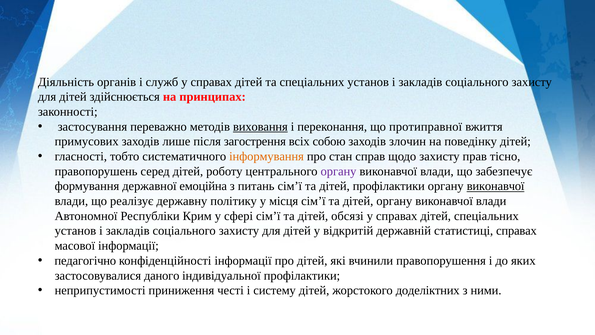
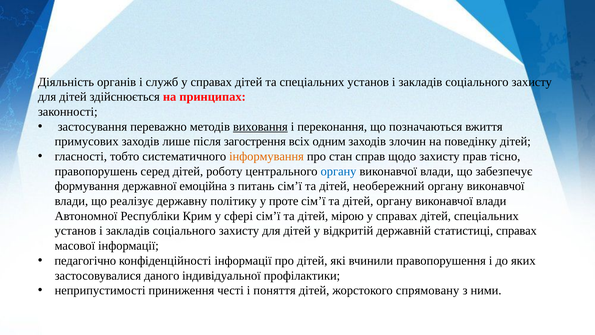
протиправної: протиправної -> позначаються
собою: собою -> одним
органу at (339, 171) colour: purple -> blue
дітей профілактики: профілактики -> необережний
виконавчої at (496, 186) underline: present -> none
місця: місця -> проте
обсязі: обсязі -> мірою
систему: систему -> поняття
доделіктних: доделіктних -> спрямовану
